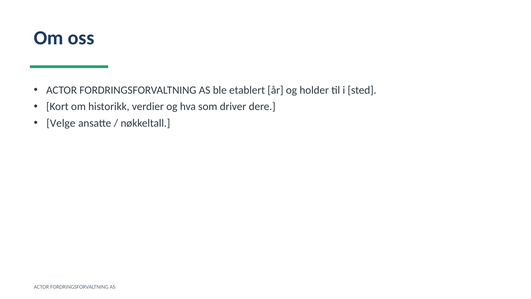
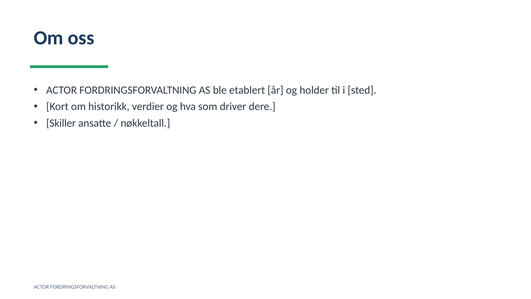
Velge: Velge -> Skiller
